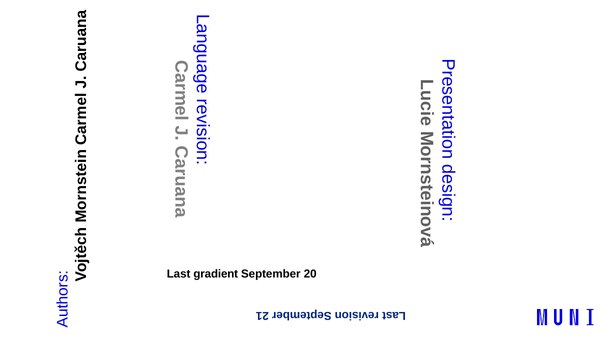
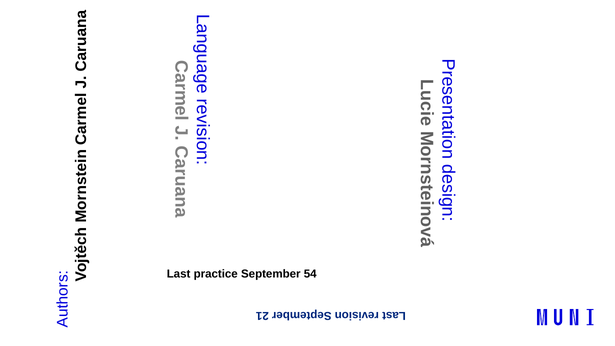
gradient: gradient -> practice
20: 20 -> 54
